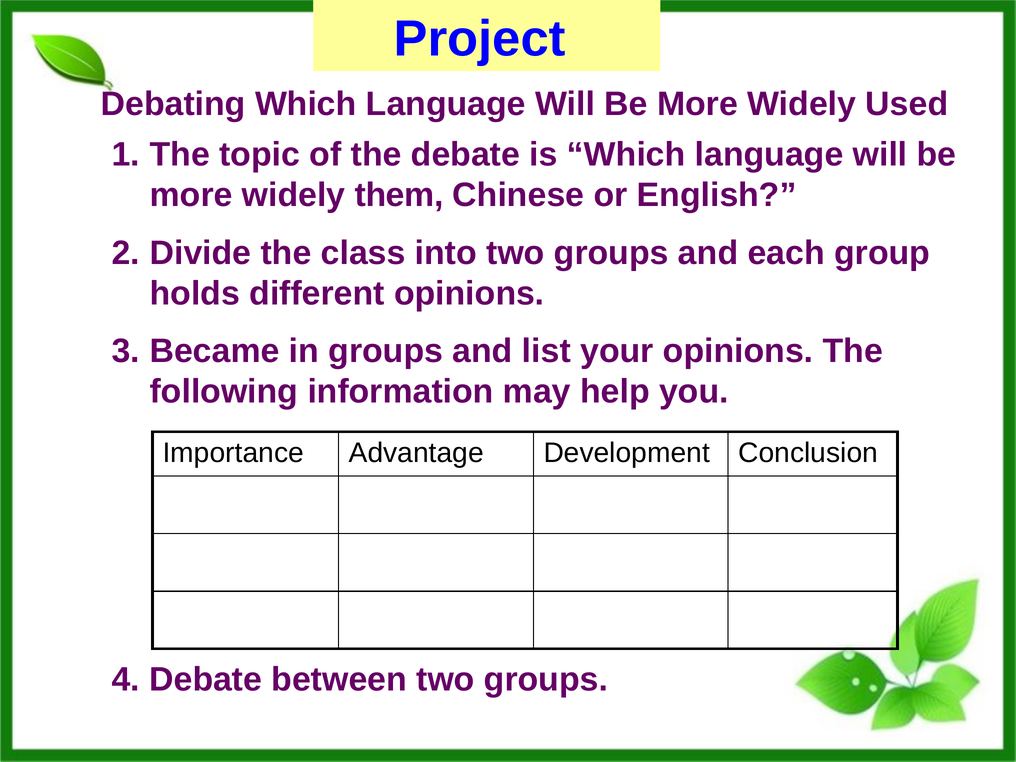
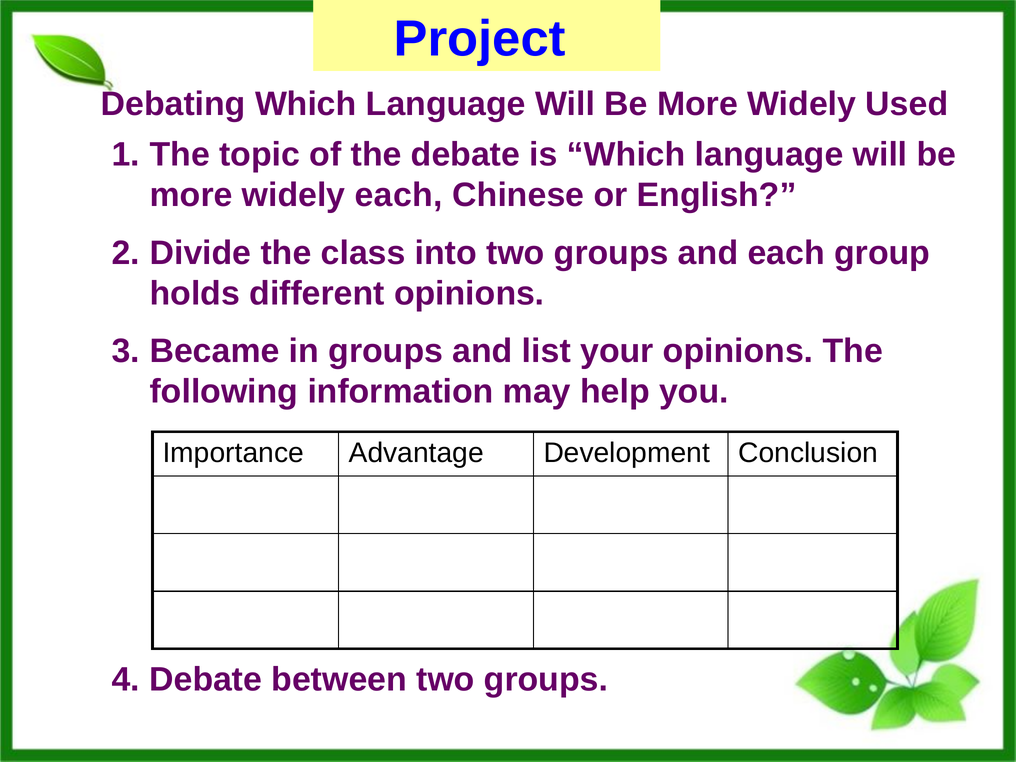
widely them: them -> each
